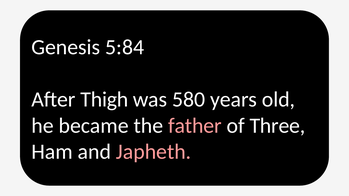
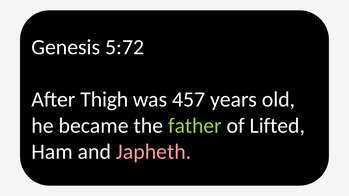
5:84: 5:84 -> 5:72
580: 580 -> 457
father colour: pink -> light green
Three: Three -> Lifted
